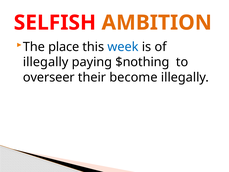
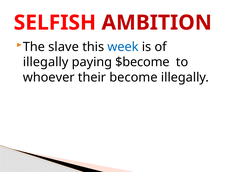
AMBITION colour: orange -> red
place: place -> slave
$nothing: $nothing -> $become
overseer: overseer -> whoever
